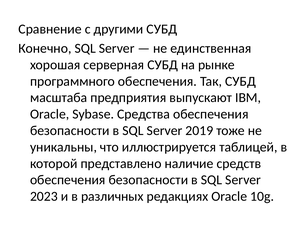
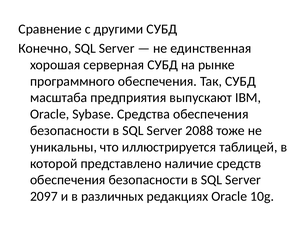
2019: 2019 -> 2088
2023: 2023 -> 2097
